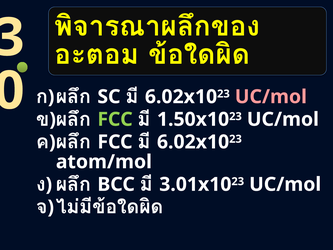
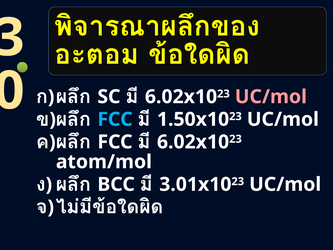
FCC at (115, 119) colour: light green -> light blue
